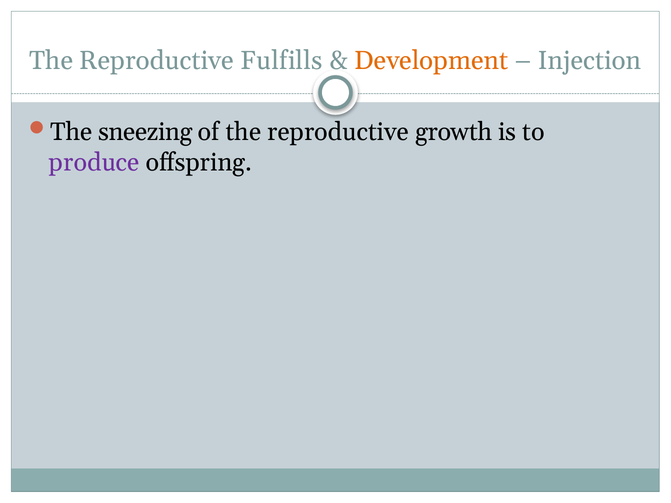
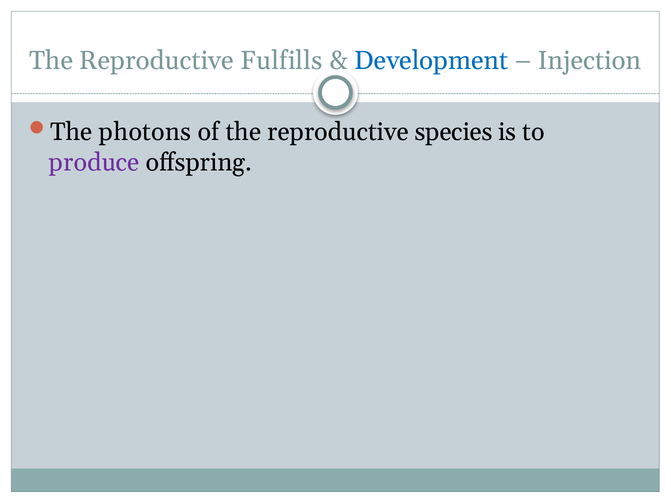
Development colour: orange -> blue
sneezing: sneezing -> photons
growth: growth -> species
